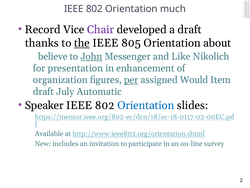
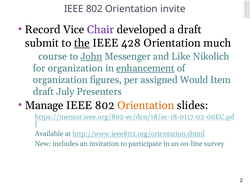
much: much -> invite
thanks: thanks -> submit
805: 805 -> 428
about: about -> much
believe: believe -> course
for presentation: presentation -> organization
enhancement underline: none -> present
per underline: present -> none
Automatic: Automatic -> Presenters
Speaker: Speaker -> Manage
Orientation at (146, 105) colour: blue -> orange
